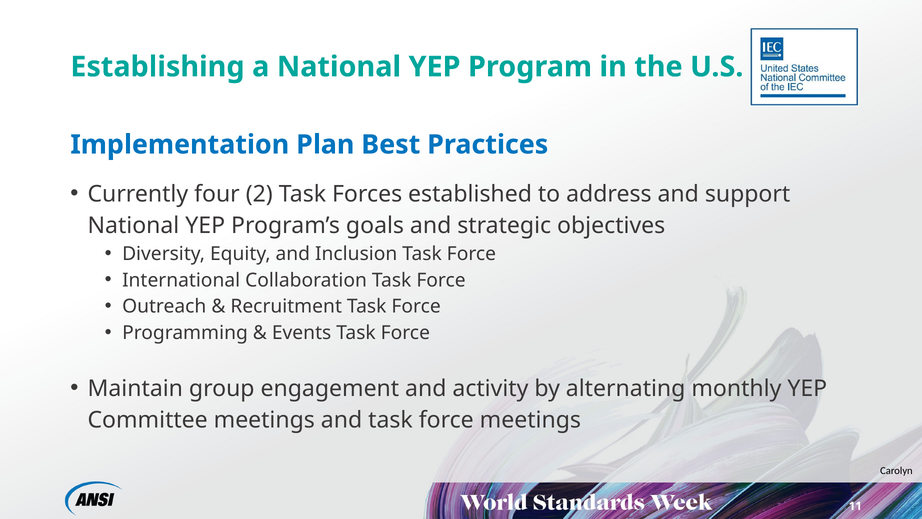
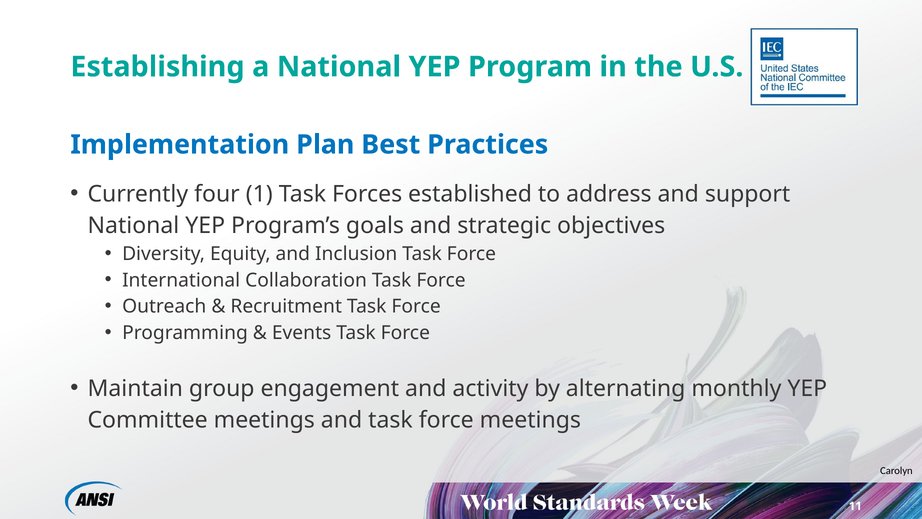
2: 2 -> 1
